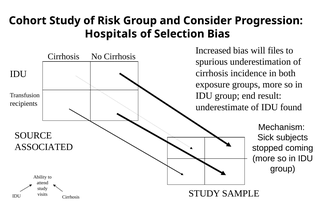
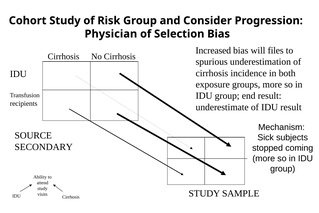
Hospitals: Hospitals -> Physician
IDU found: found -> result
ASSOCIATED: ASSOCIATED -> SECONDARY
